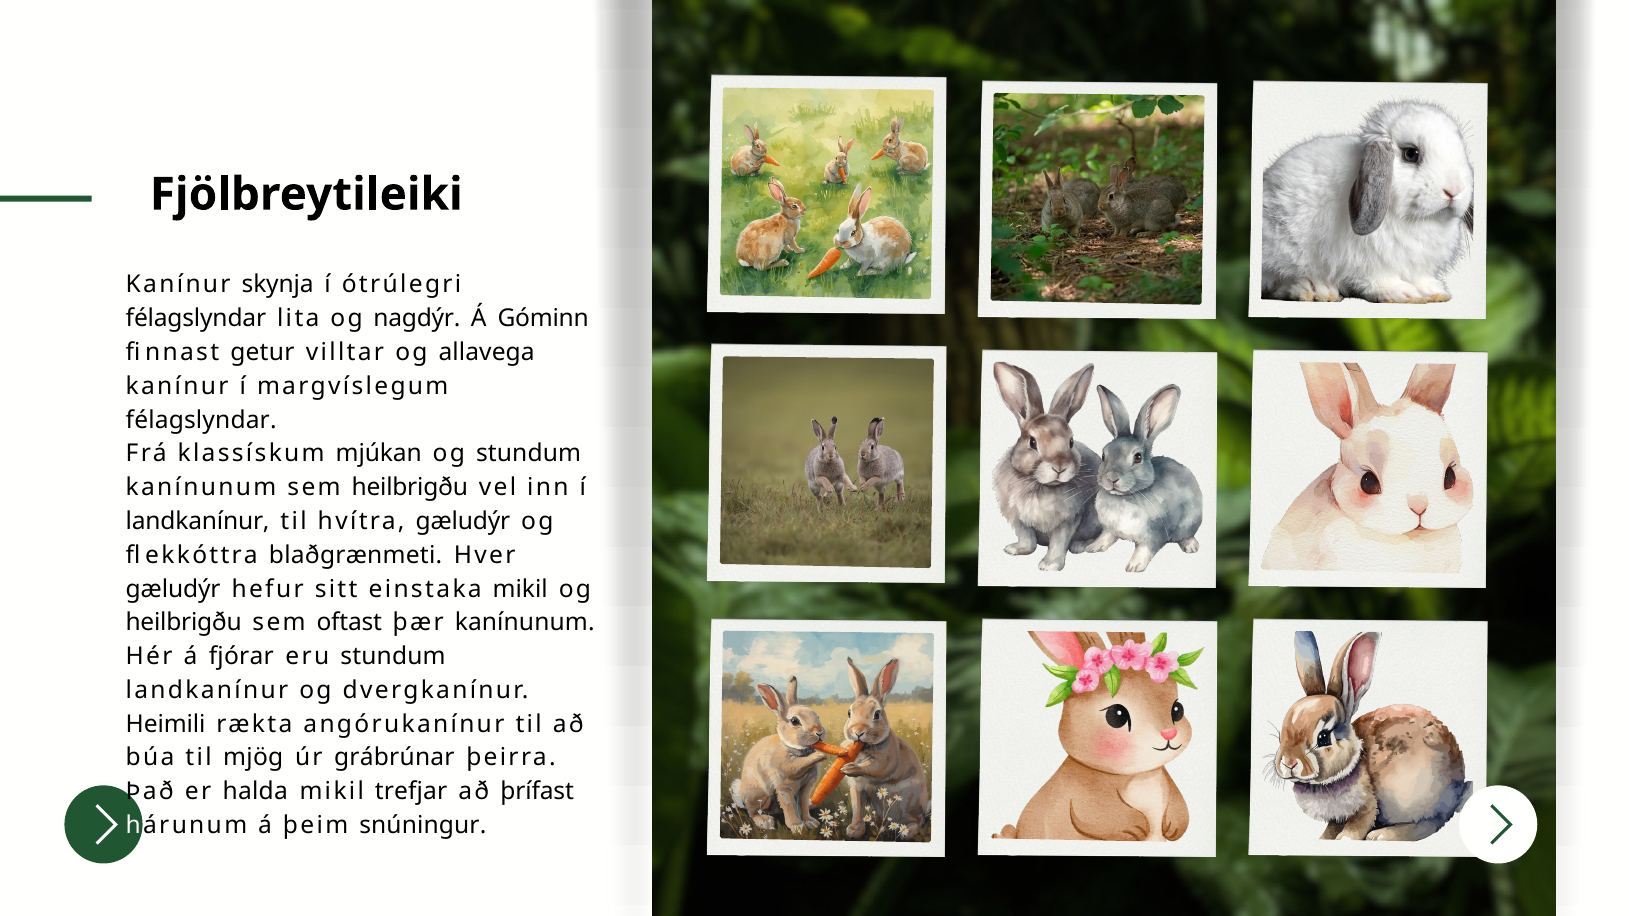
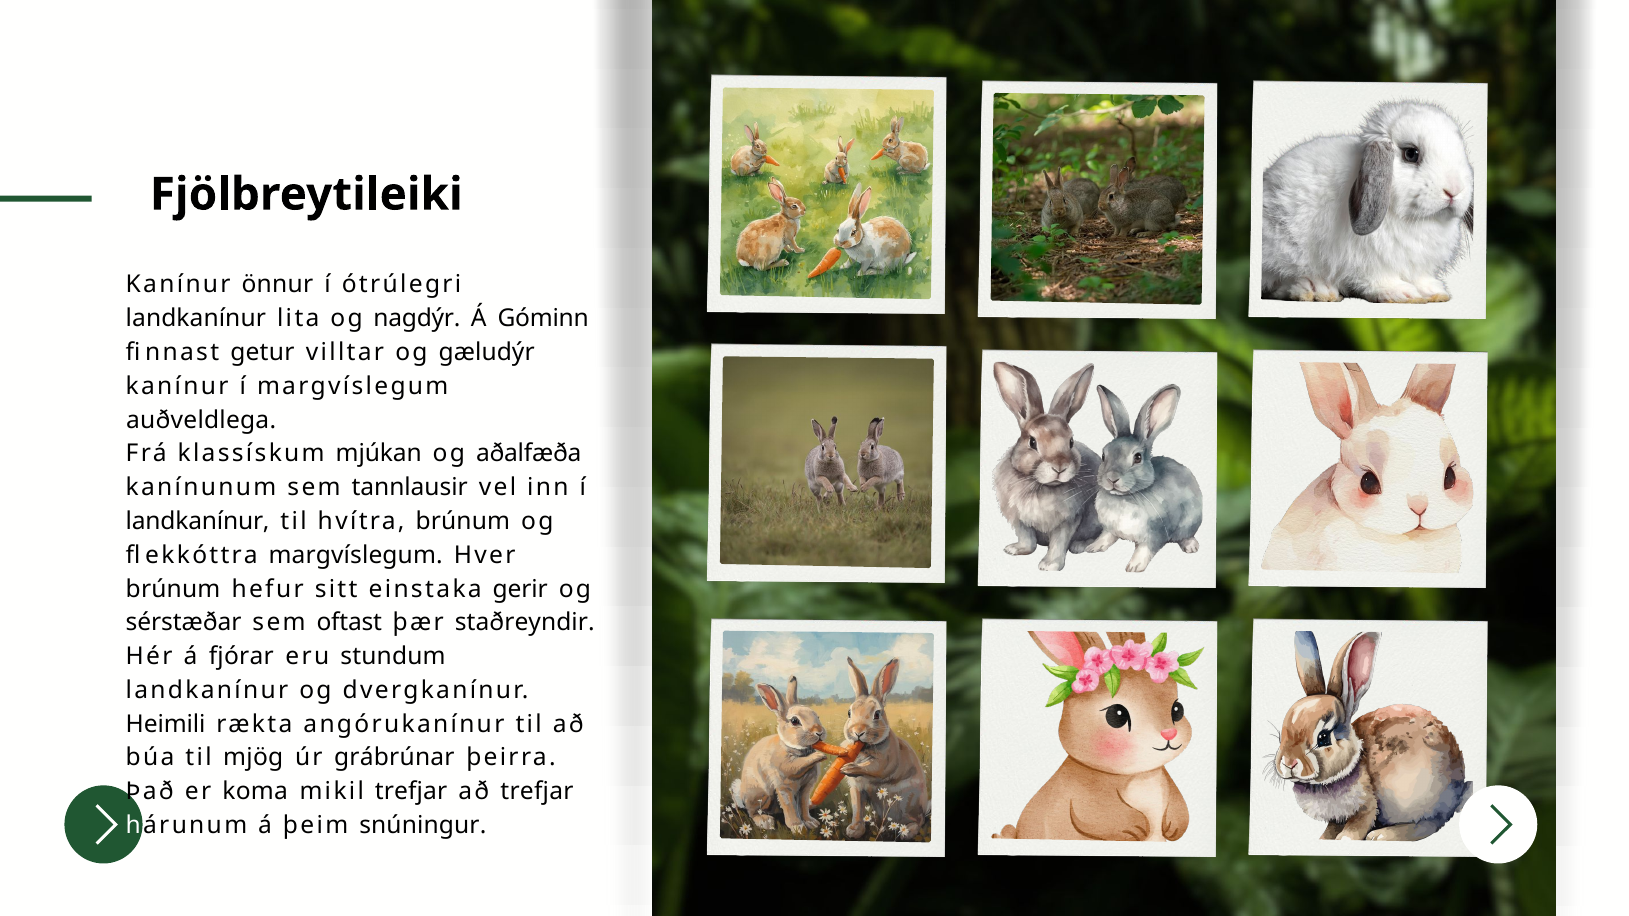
skynja: skynja -> önnur
félagslyndar at (196, 319): félagslyndar -> landkanínur
allavega: allavega -> gæludýr
félagslyndar at (201, 420): félagslyndar -> auðveldlega
og stundum: stundum -> aðalfæða
sem heilbrigðu: heilbrigðu -> tannlausir
hvítra gæludýr: gæludýr -> brúnum
flekkóttra blaðgrænmeti: blaðgrænmeti -> margvíslegum
gæludýr at (173, 589): gæludýr -> brúnum
einstaka mikil: mikil -> gerir
heilbrigðu at (184, 623): heilbrigðu -> sérstæðar
þær kanínunum: kanínunum -> staðreyndir
halda: halda -> koma
að þrífast: þrífast -> trefjar
